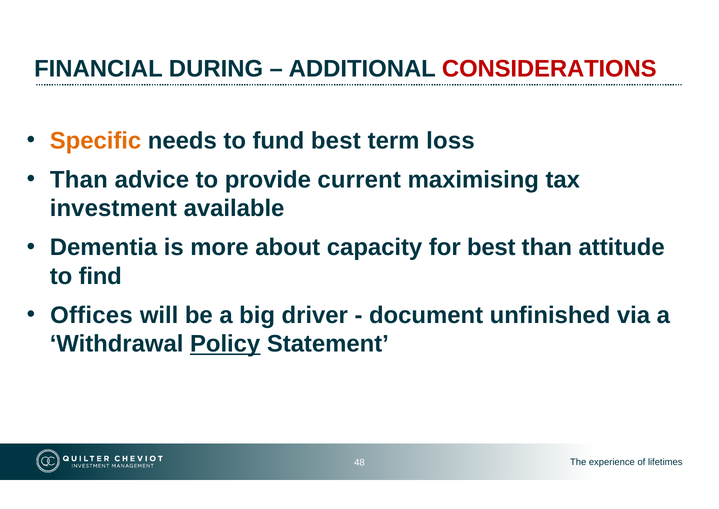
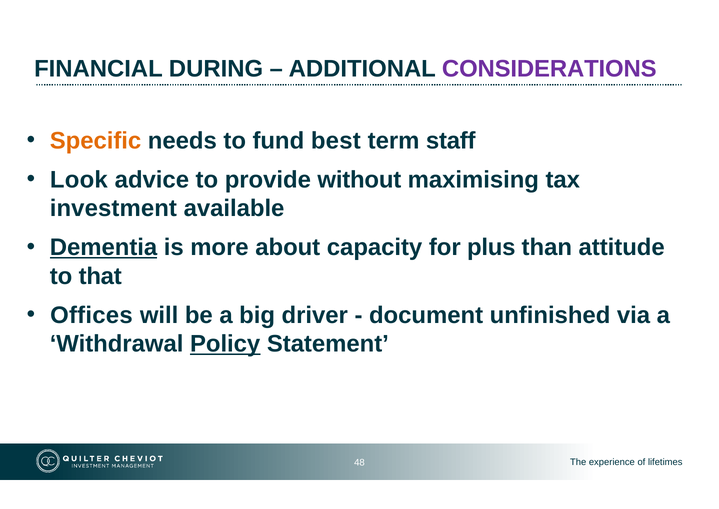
CONSIDERATIONS colour: red -> purple
loss: loss -> staff
Than at (79, 179): Than -> Look
current: current -> without
Dementia underline: none -> present
for best: best -> plus
find: find -> that
